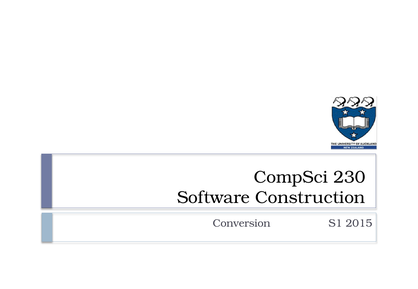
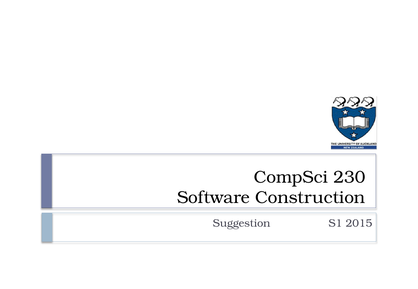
Conversion: Conversion -> Suggestion
